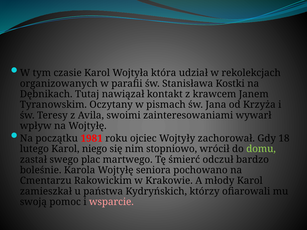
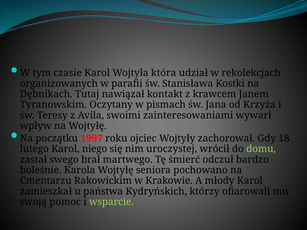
1981: 1981 -> 1997
stopniowo: stopniowo -> uroczystej
plac: plac -> brał
wsparcie colour: pink -> light green
